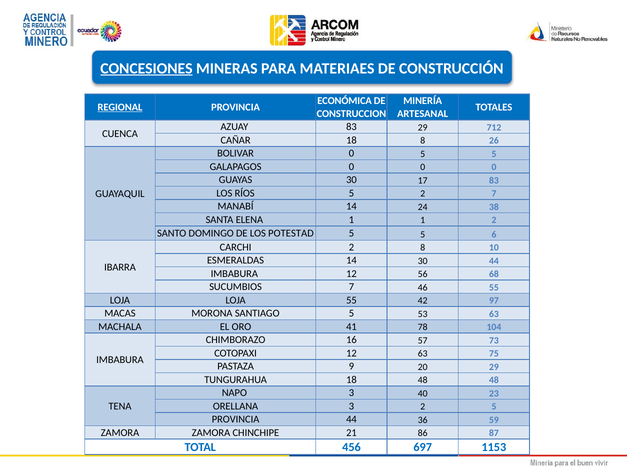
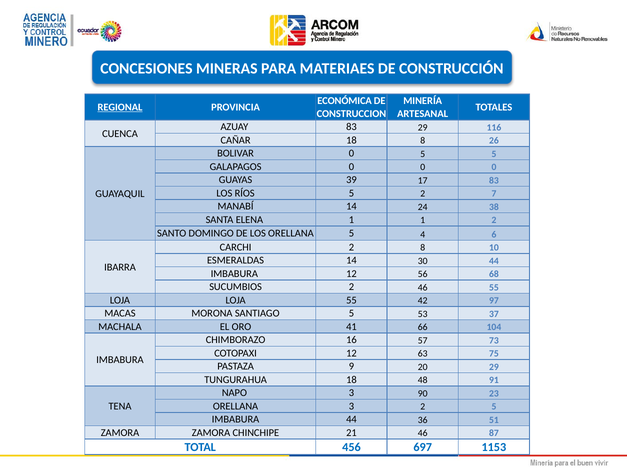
CONCESIONES underline: present -> none
712: 712 -> 116
GUAYAS 30: 30 -> 39
LOS POTESTAD: POTESTAD -> ORELLANA
5 at (423, 235): 5 -> 4
SUCUMBIOS 7: 7 -> 2
53 63: 63 -> 37
78: 78 -> 66
48 48: 48 -> 91
40: 40 -> 90
PROVINCIA at (236, 420): PROVINCIA -> IMBABURA
59: 59 -> 51
21 86: 86 -> 46
